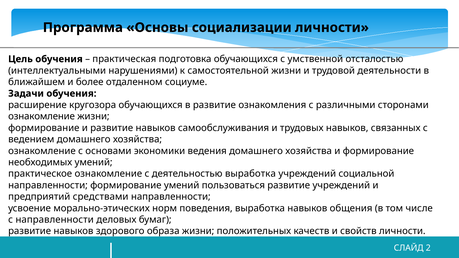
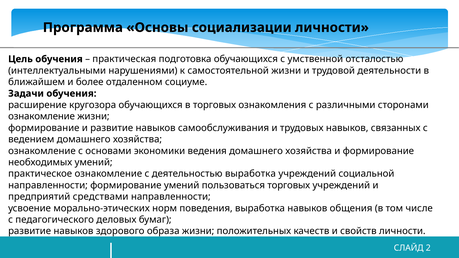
в развитие: развитие -> торговых
пользоваться развитие: развитие -> торговых
с направленности: направленности -> педагогического
